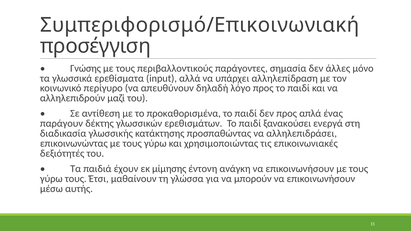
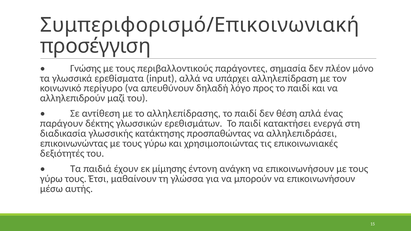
άλλες: άλλες -> πλέον
προκαθορισμένα: προκαθορισμένα -> αλληλεπίδρασης
δεν προς: προς -> θέση
ξανακούσει: ξανακούσει -> κατακτήσει
